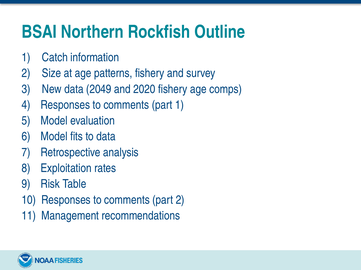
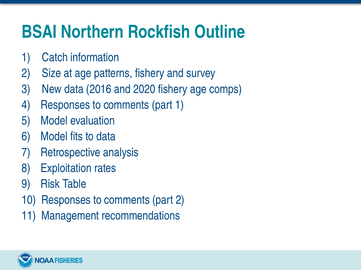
2049: 2049 -> 2016
